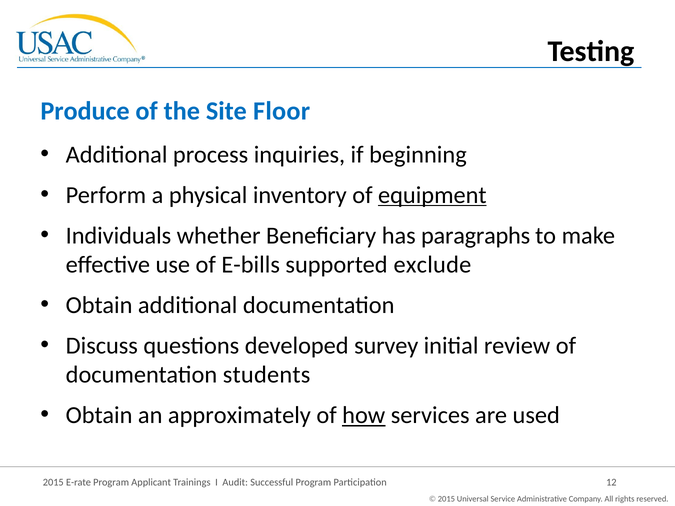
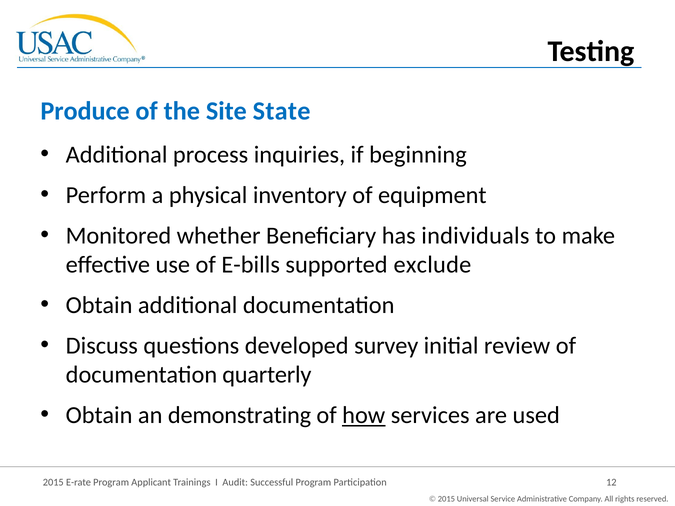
Floor: Floor -> State
equipment underline: present -> none
Individuals: Individuals -> Monitored
paragraphs: paragraphs -> individuals
students: students -> quarterly
approximately: approximately -> demonstrating
